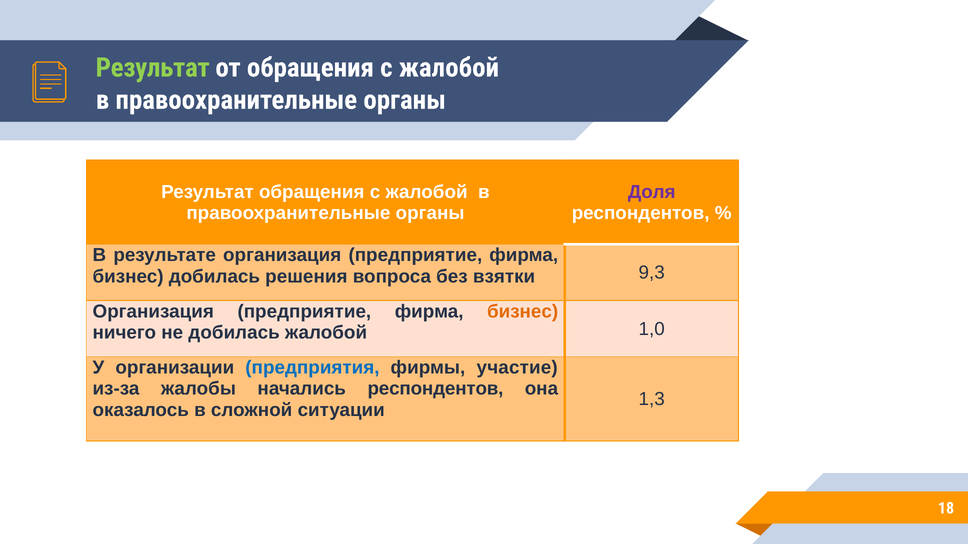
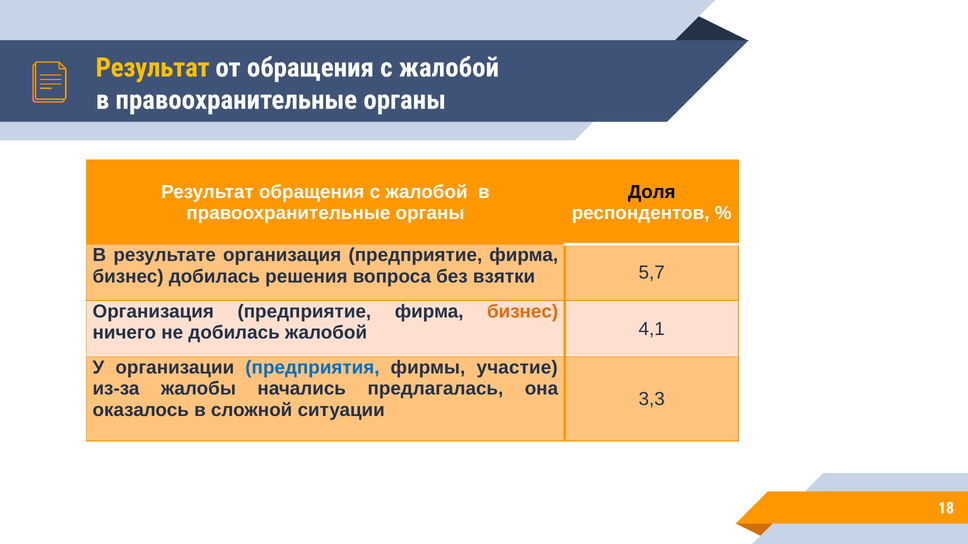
Результат at (153, 68) colour: light green -> yellow
Доля colour: purple -> black
9,3: 9,3 -> 5,7
1,0: 1,0 -> 4,1
начались респондентов: респондентов -> предлагалась
1,3: 1,3 -> 3,3
